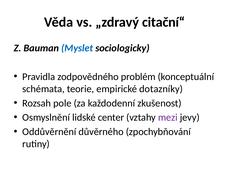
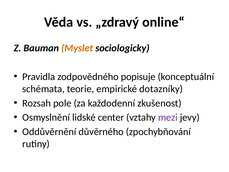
citační“: citační“ -> online“
Myslet colour: blue -> orange
problém: problém -> popisuje
